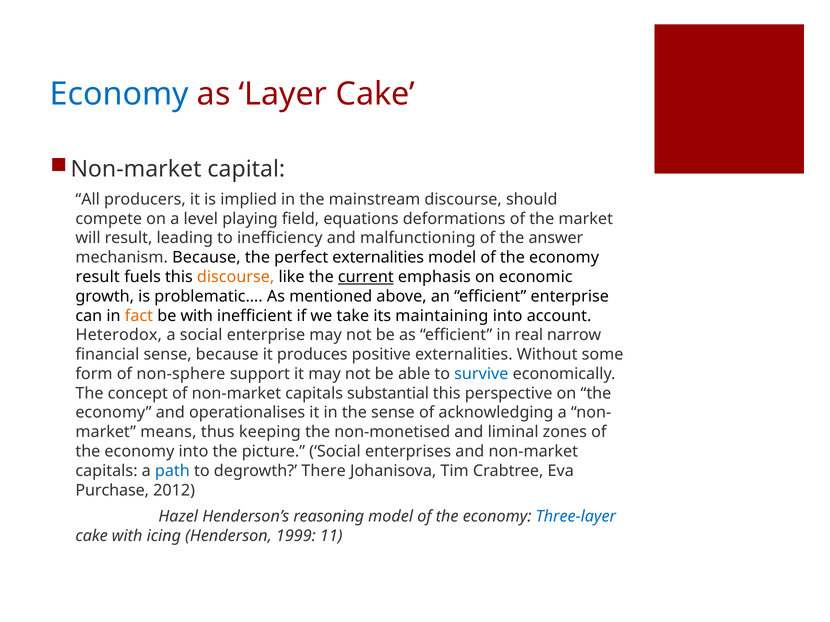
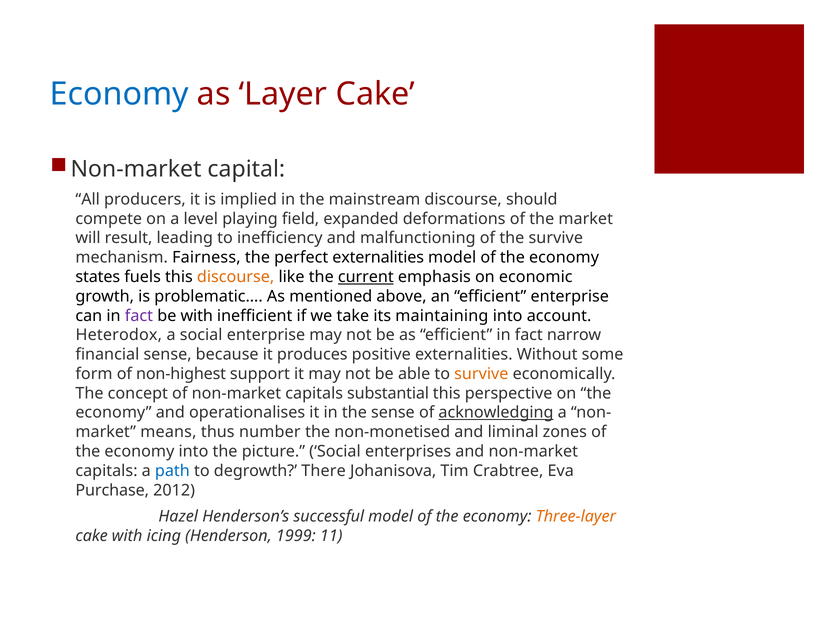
equations: equations -> expanded
the answer: answer -> survive
mechanism Because: Because -> Fairness
result at (98, 277): result -> states
fact at (139, 316) colour: orange -> purple
efficient in real: real -> fact
non-sphere: non-sphere -> non-highest
survive at (481, 374) colour: blue -> orange
acknowledging underline: none -> present
keeping: keeping -> number
reasoning: reasoning -> successful
Three-layer colour: blue -> orange
